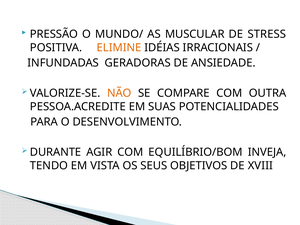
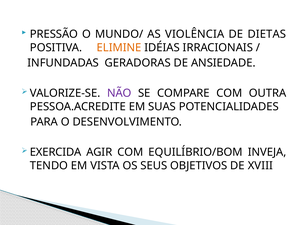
MUSCULAR: MUSCULAR -> VIOLÊNCIA
STRESS: STRESS -> DIETAS
NÃO colour: orange -> purple
DURANTE: DURANTE -> EXERCIDA
